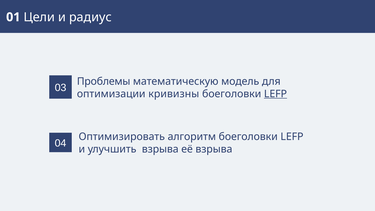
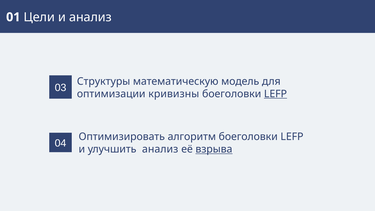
и радиус: радиус -> анализ
Проблемы: Проблемы -> Структуры
улучшить взрыва: взрыва -> анализ
взрыва at (214, 149) underline: none -> present
